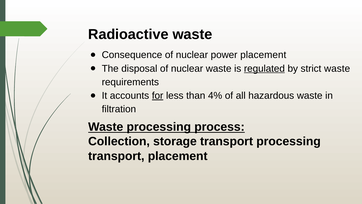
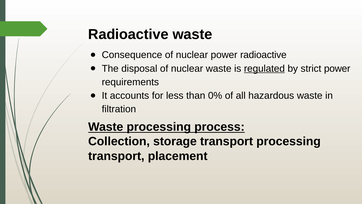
power placement: placement -> radioactive
strict waste: waste -> power
for underline: present -> none
4%: 4% -> 0%
